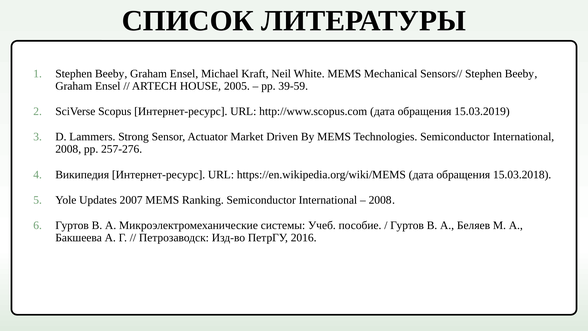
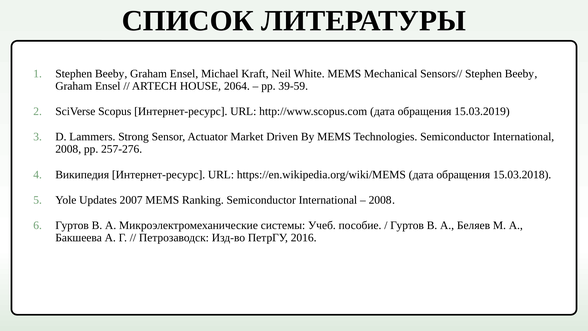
2005: 2005 -> 2064
